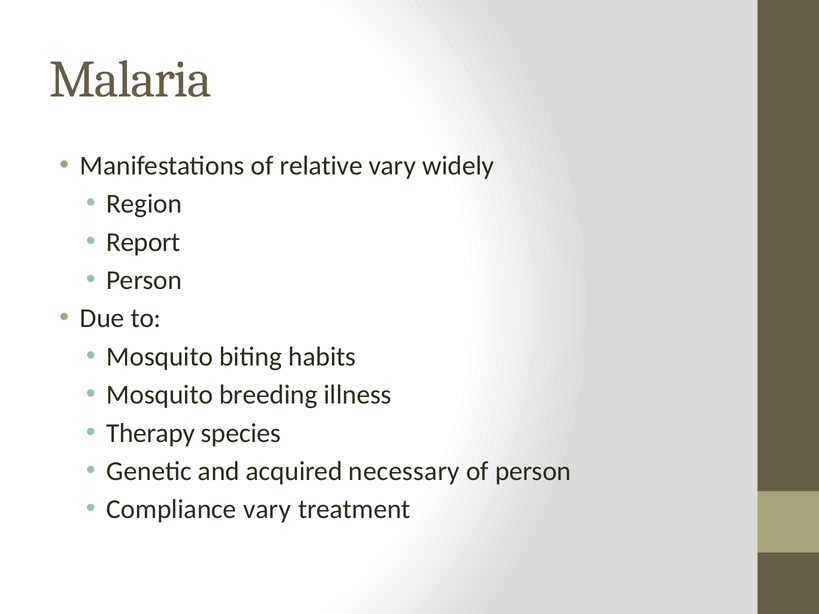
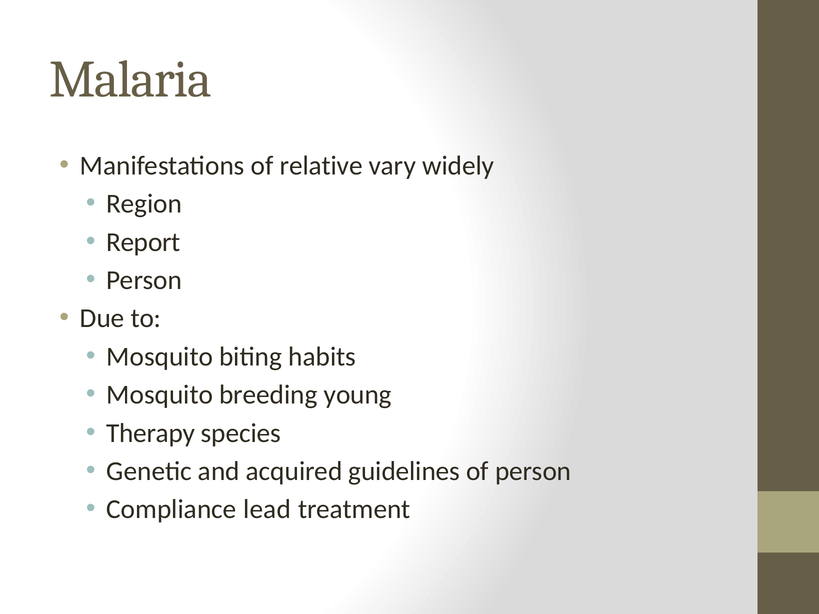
illness: illness -> young
necessary: necessary -> guidelines
Compliance vary: vary -> lead
